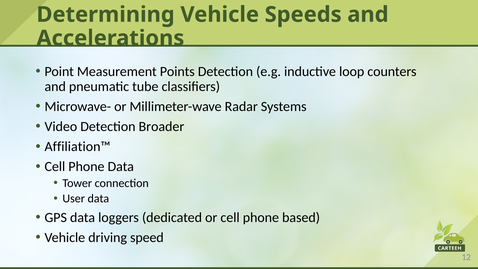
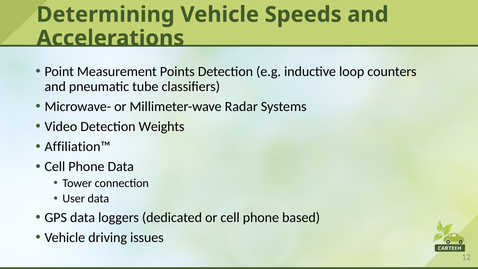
Broader: Broader -> Weights
speed: speed -> issues
